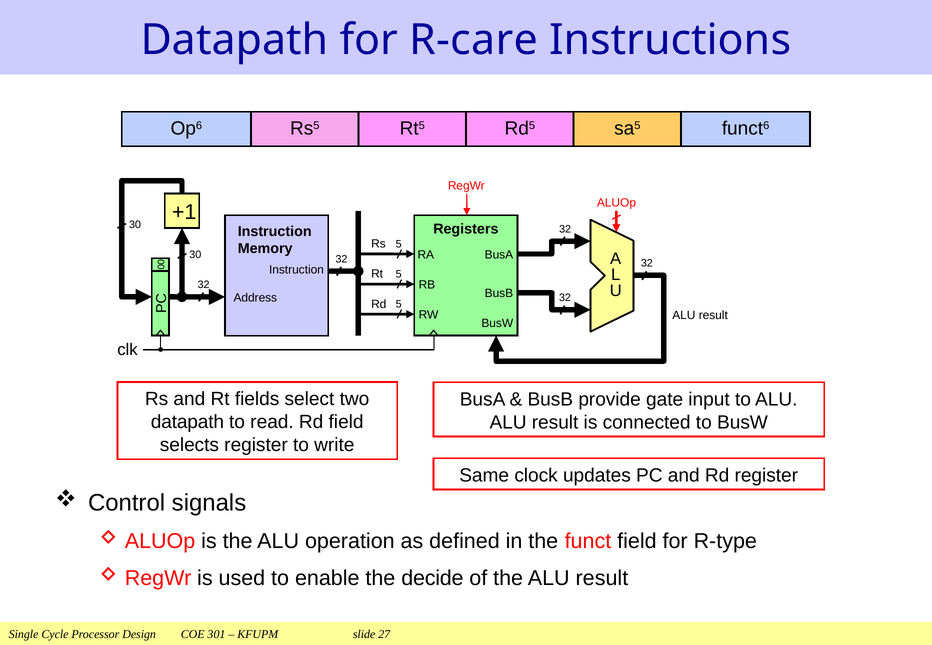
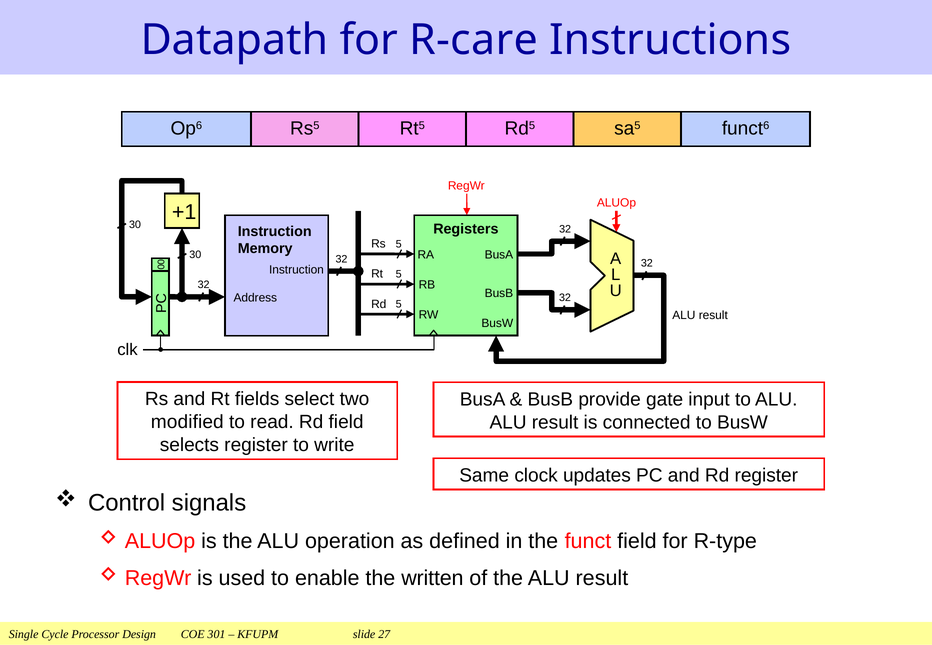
datapath at (187, 422): datapath -> modified
decide: decide -> written
